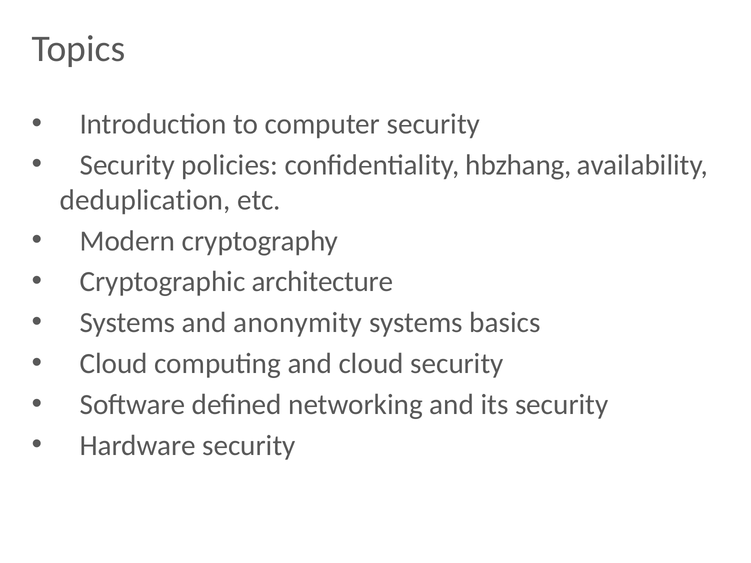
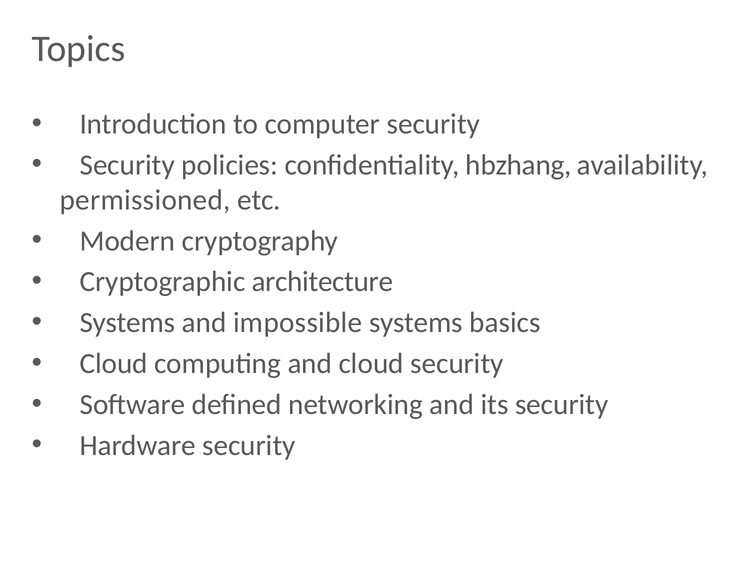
deduplication: deduplication -> permissioned
anonymity: anonymity -> impossible
